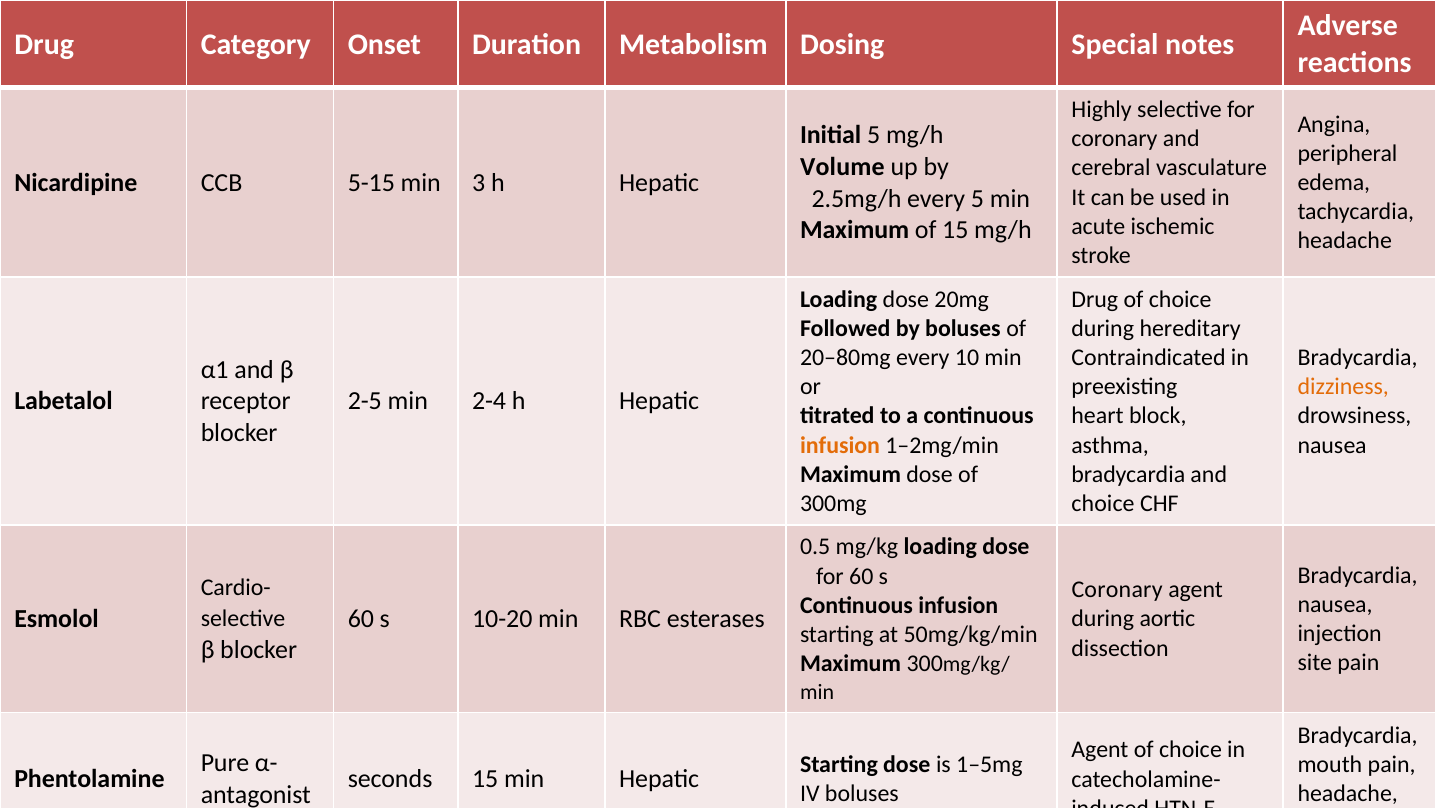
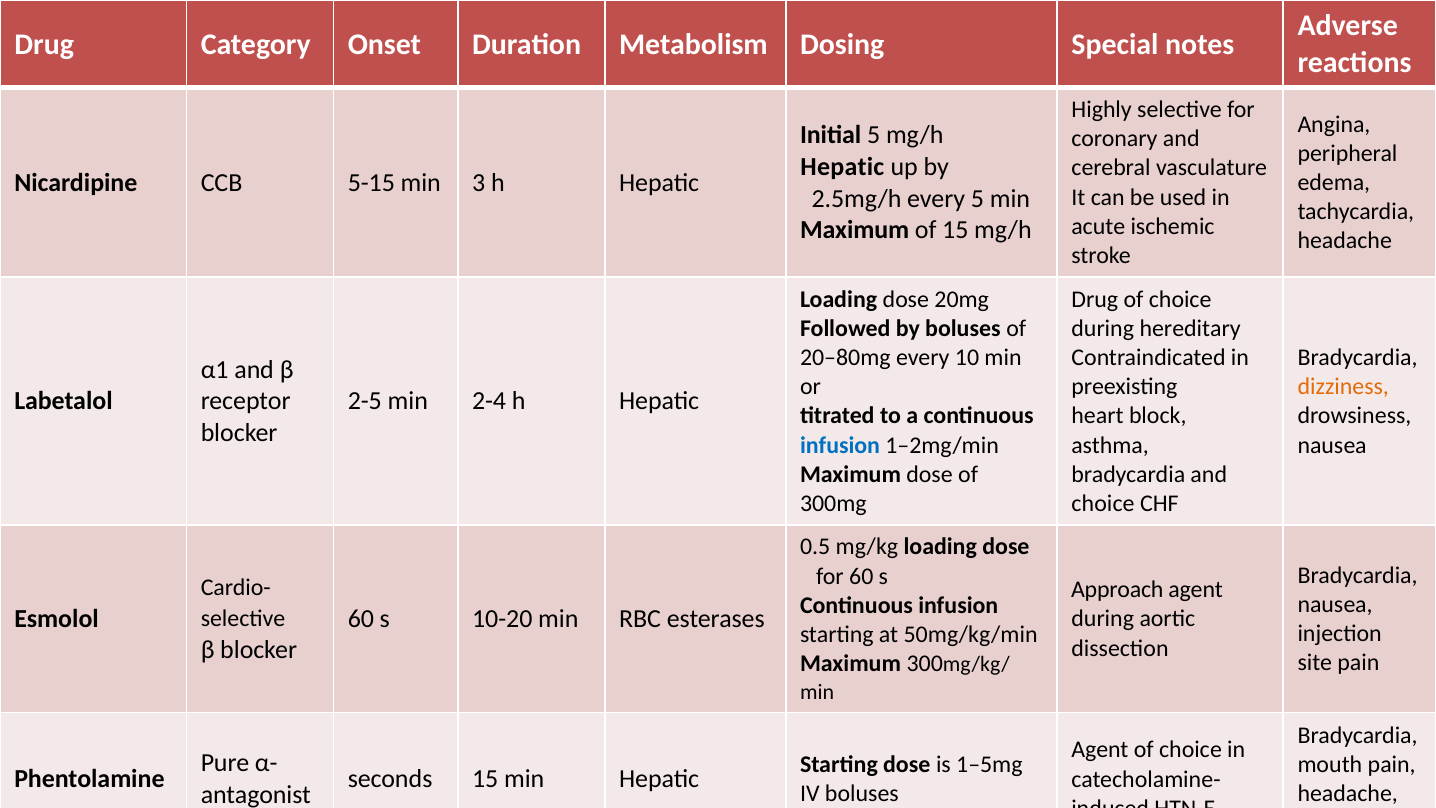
Volume at (842, 167): Volume -> Hepatic
infusion at (840, 445) colour: orange -> blue
Coronary at (1117, 590): Coronary -> Approach
